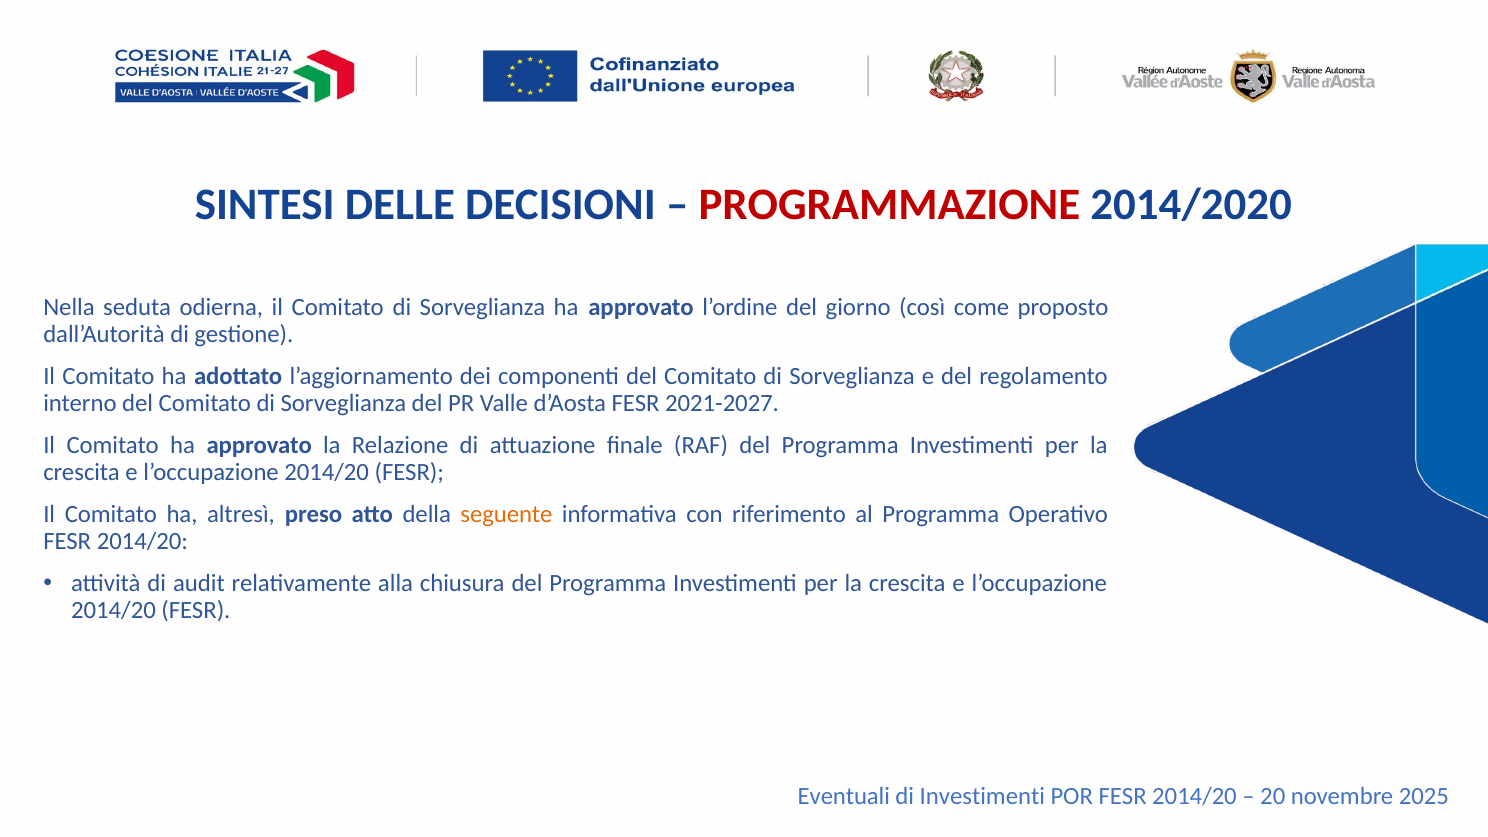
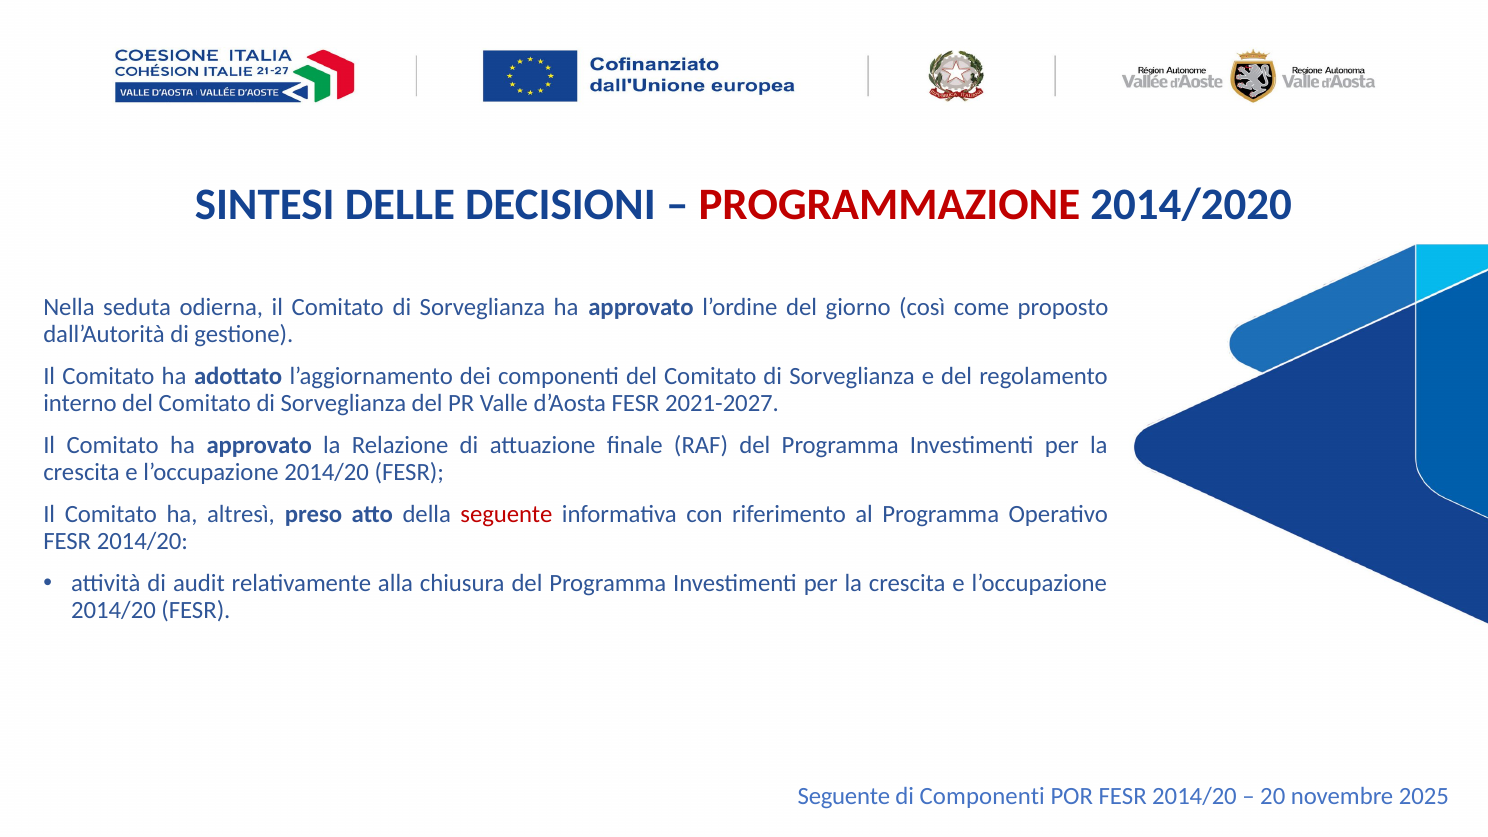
seguente at (506, 514) colour: orange -> red
Eventuali at (844, 797): Eventuali -> Seguente
di Investimenti: Investimenti -> Componenti
